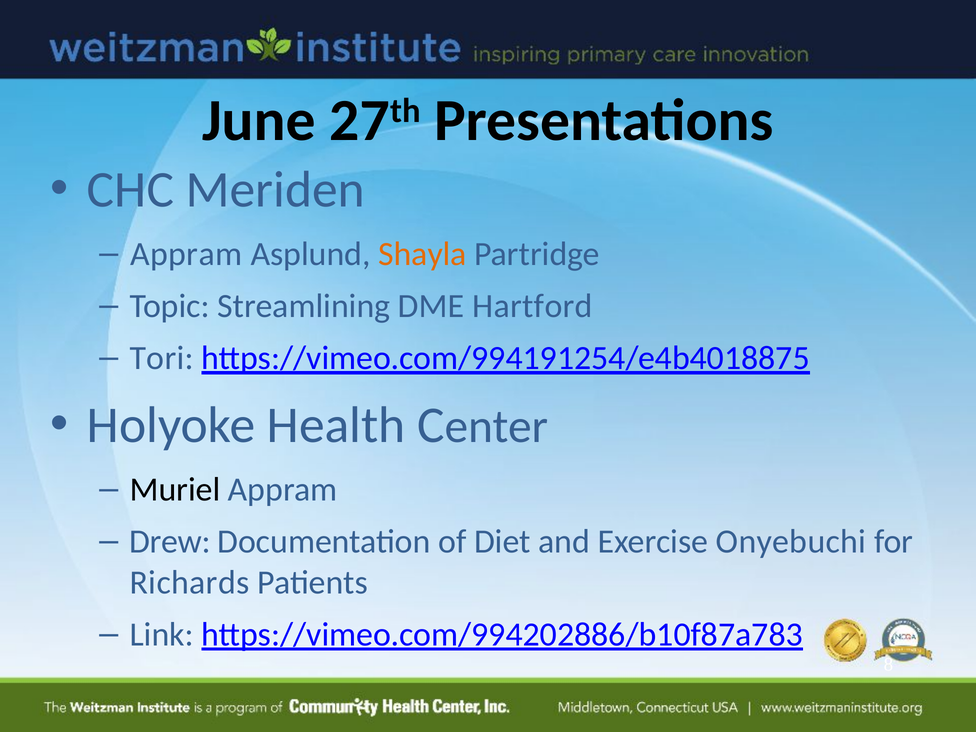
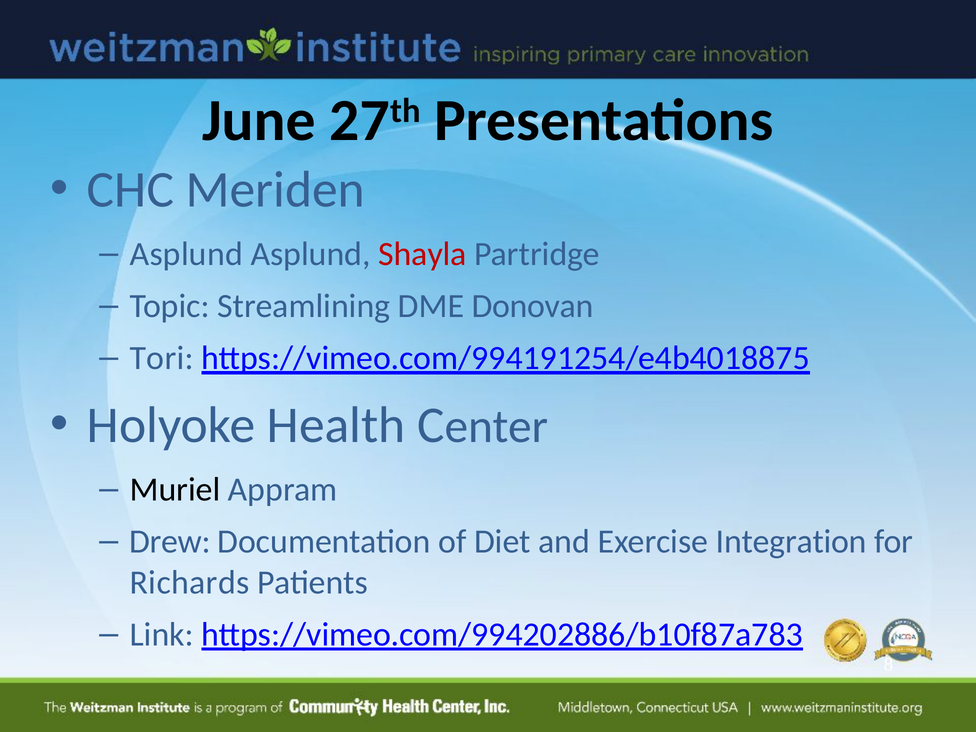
Appram at (186, 254): Appram -> Asplund
Shayla colour: orange -> red
Hartford: Hartford -> Donovan
Onyebuchi: Onyebuchi -> Integration
